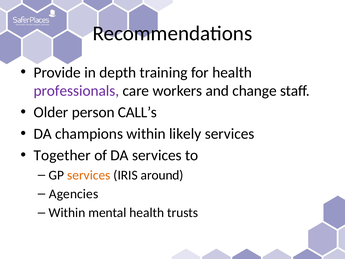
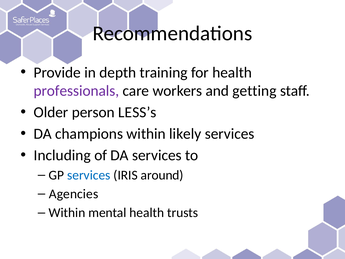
change: change -> getting
CALL’s: CALL’s -> LESS’s
Together: Together -> Including
services at (89, 175) colour: orange -> blue
